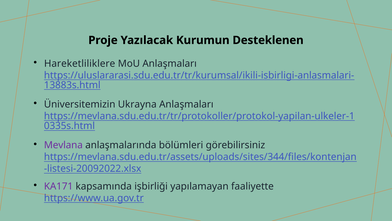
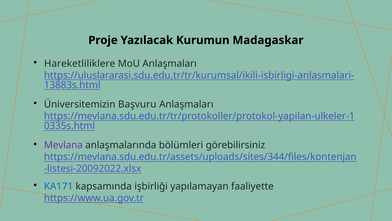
Desteklenen: Desteklenen -> Madagaskar
Ukrayna: Ukrayna -> Başvuru
KA171 colour: purple -> blue
